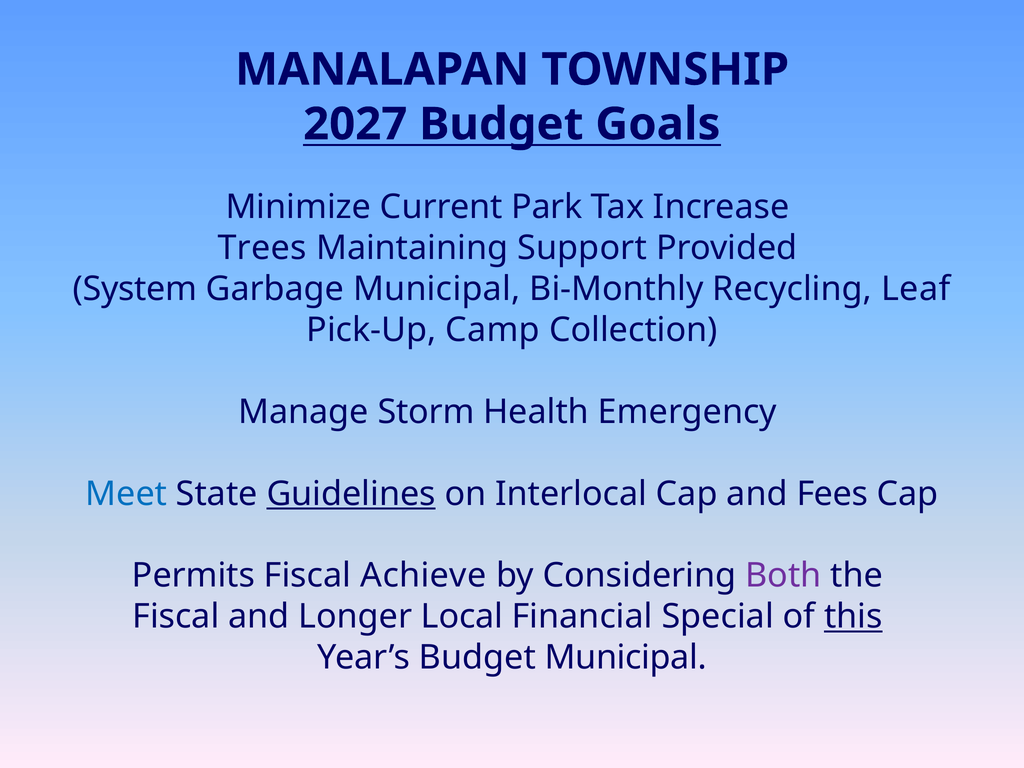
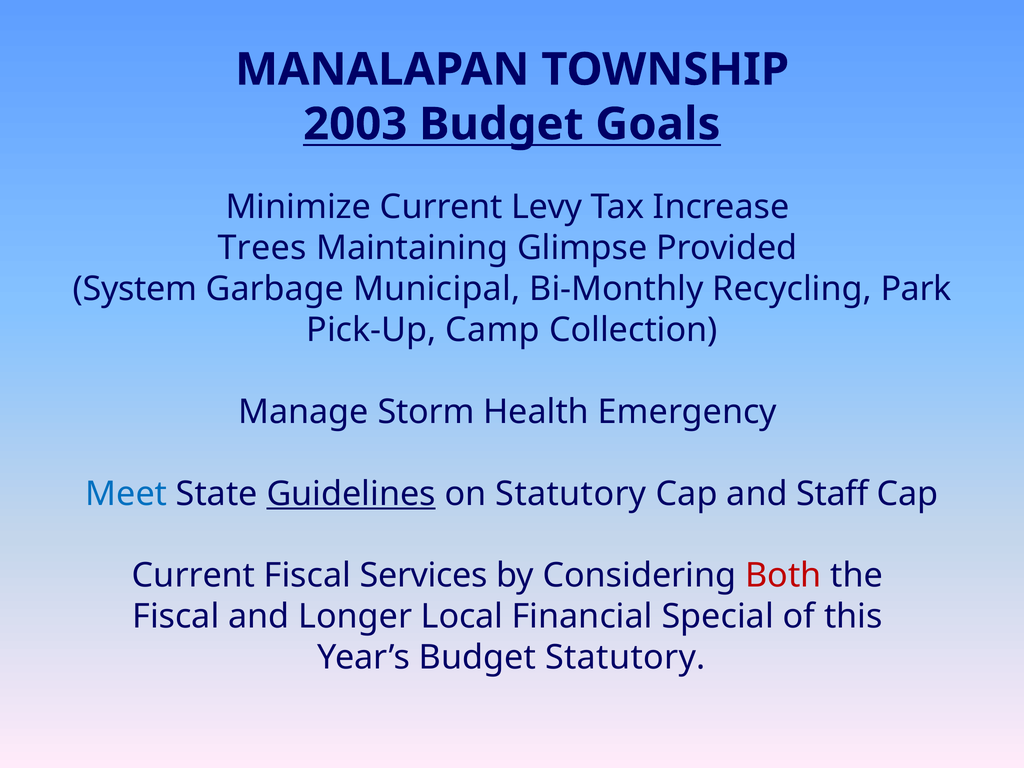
2027: 2027 -> 2003
Park: Park -> Levy
Support: Support -> Glimpse
Leaf: Leaf -> Park
on Interlocal: Interlocal -> Statutory
Fees: Fees -> Staff
Permits at (194, 576): Permits -> Current
Achieve: Achieve -> Services
Both colour: purple -> red
this underline: present -> none
Budget Municipal: Municipal -> Statutory
